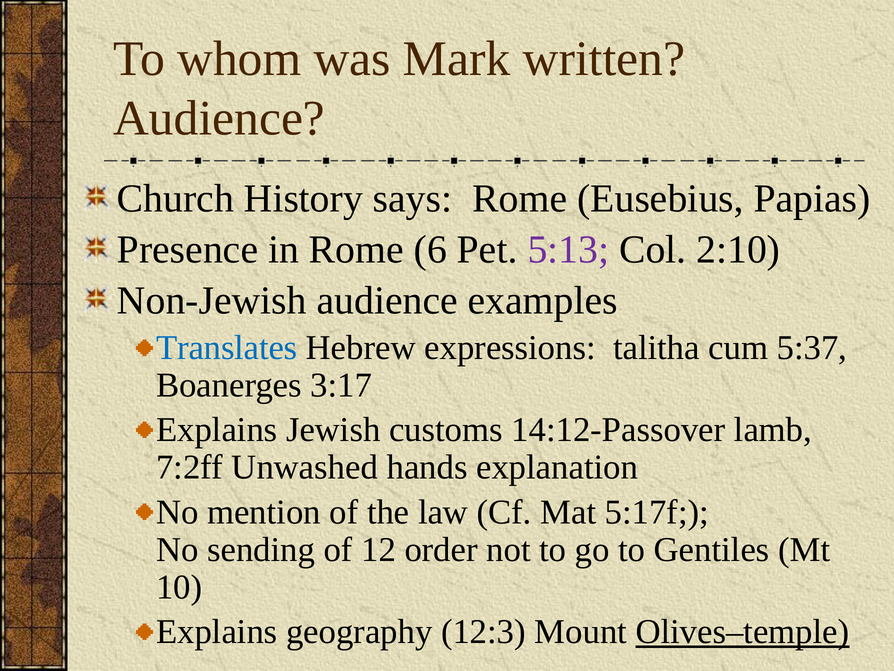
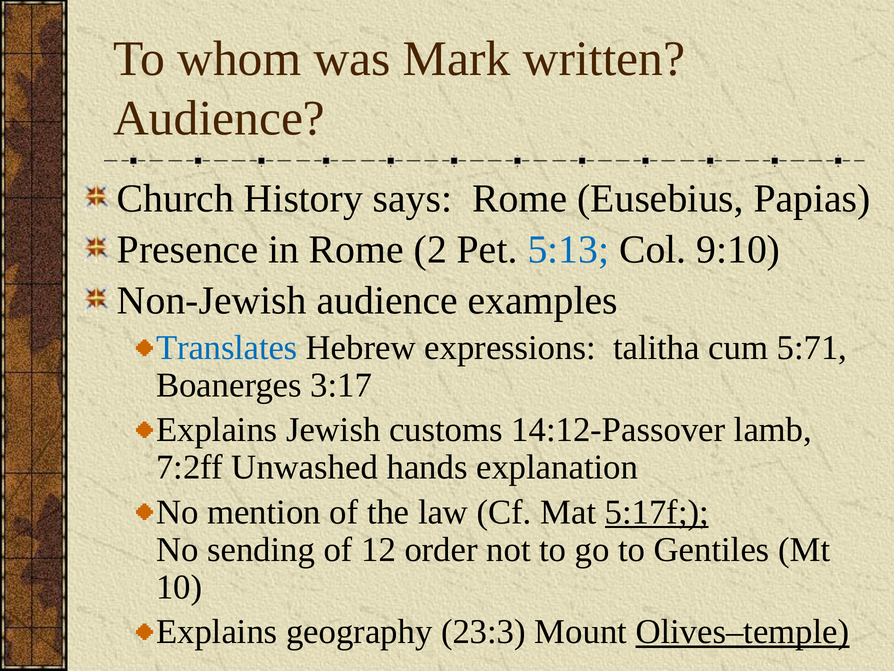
6: 6 -> 2
5:13 colour: purple -> blue
2:10: 2:10 -> 9:10
5:37: 5:37 -> 5:71
5:17f underline: none -> present
12:3: 12:3 -> 23:3
